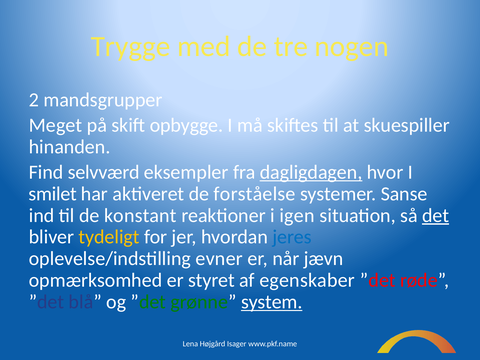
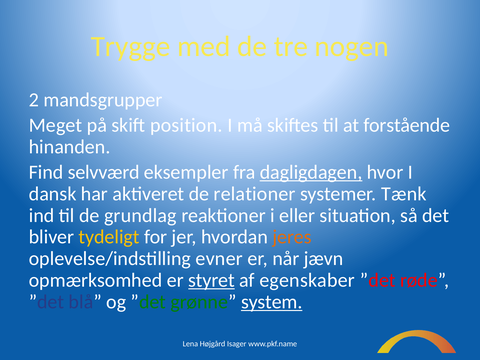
opbygge: opbygge -> position
skuespiller: skuespiller -> forstående
smilet: smilet -> dansk
forståelse: forståelse -> relationer
Sanse: Sanse -> Tænk
konstant: konstant -> grundlag
igen: igen -> eller
det underline: present -> none
jeres colour: blue -> orange
styret underline: none -> present
